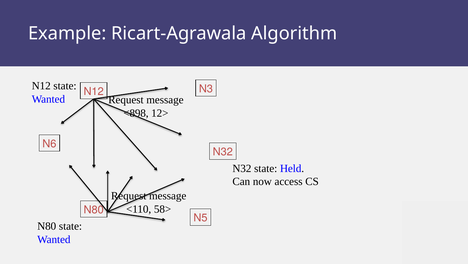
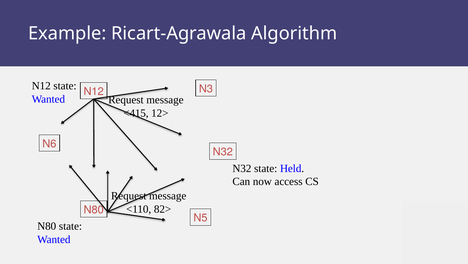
<898: <898 -> <415
58>: 58> -> 82>
